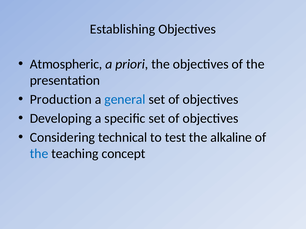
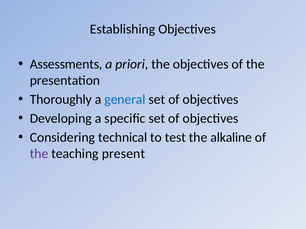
Atmospheric: Atmospheric -> Assessments
Production: Production -> Thoroughly
the at (39, 154) colour: blue -> purple
concept: concept -> present
